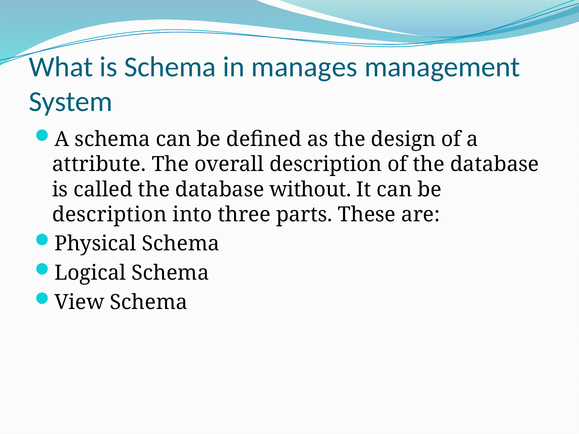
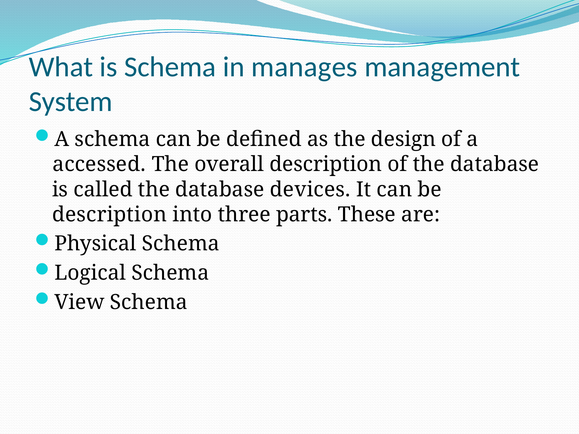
attribute: attribute -> accessed
without: without -> devices
